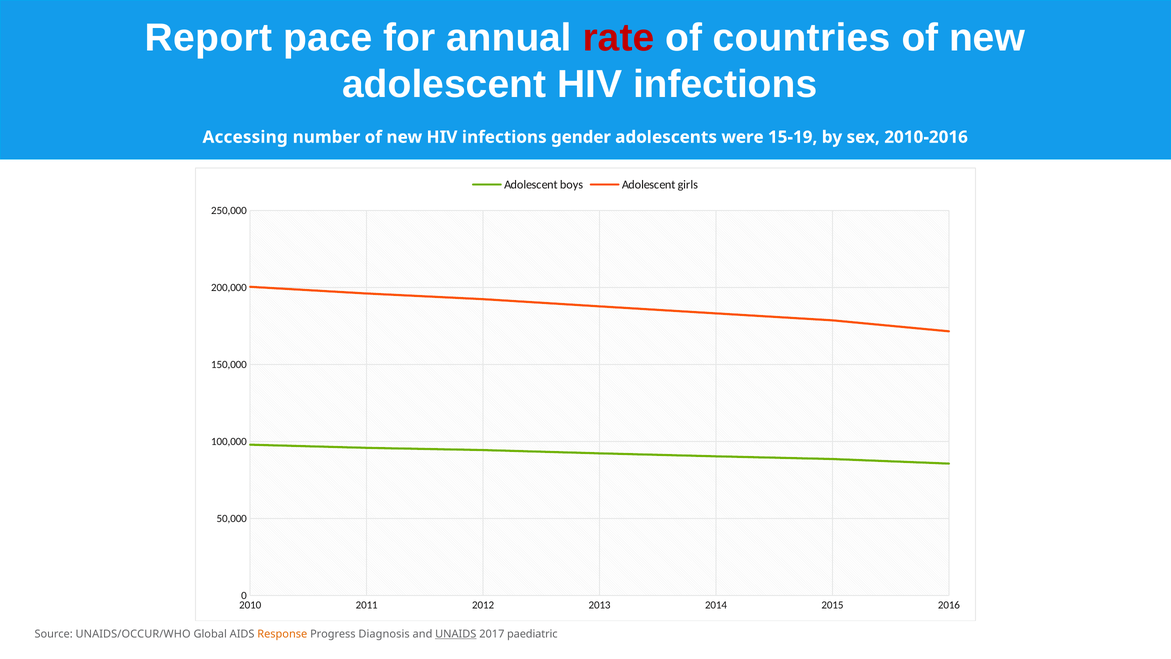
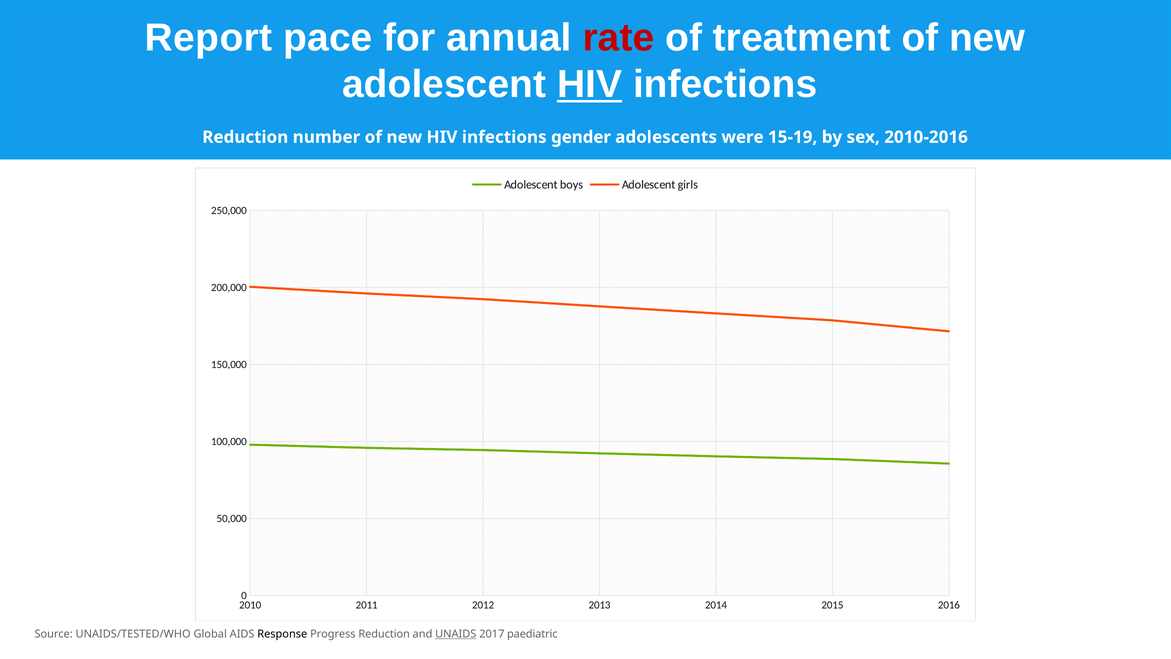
countries: countries -> treatment
HIV at (590, 84) underline: none -> present
Accessing at (245, 137): Accessing -> Reduction
UNAIDS/OCCUR/WHO: UNAIDS/OCCUR/WHO -> UNAIDS/TESTED/WHO
Response colour: orange -> black
Progress Diagnosis: Diagnosis -> Reduction
